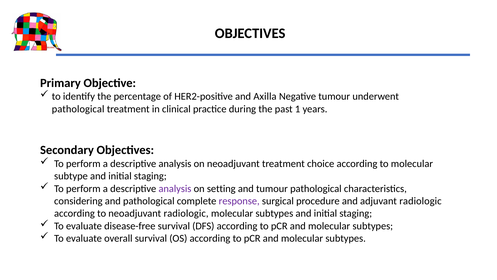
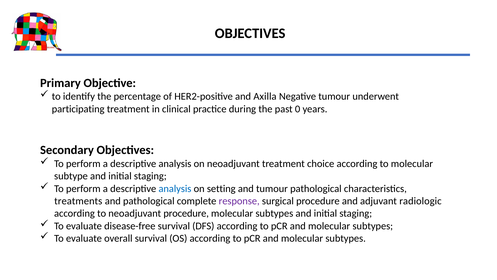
pathological at (78, 109): pathological -> participating
1: 1 -> 0
analysis at (175, 188) colour: purple -> blue
considering: considering -> treatments
neoadjuvant radiologic: radiologic -> procedure
